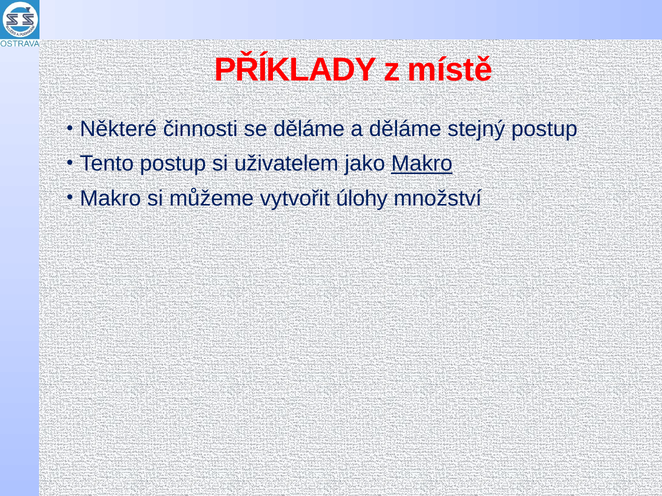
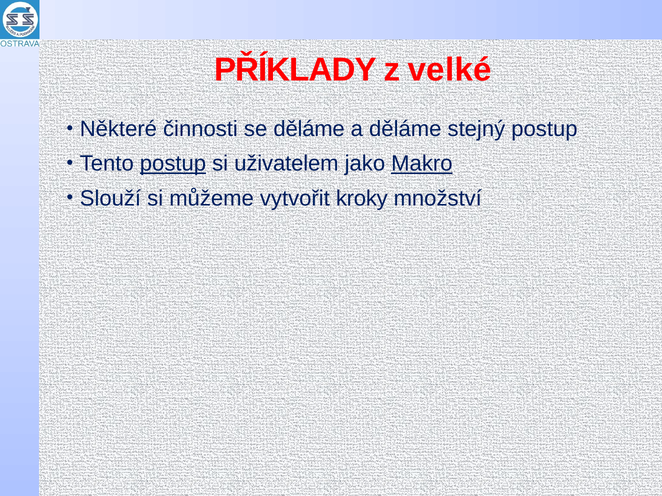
místě: místě -> velké
postup at (173, 164) underline: none -> present
Makro at (110, 198): Makro -> Slouží
úlohy: úlohy -> kroky
